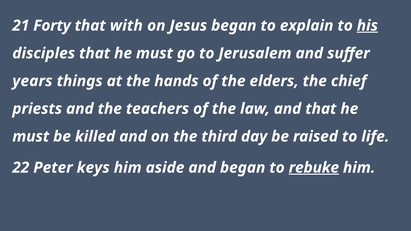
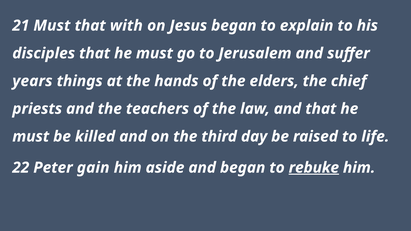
21 Forty: Forty -> Must
his underline: present -> none
keys: keys -> gain
